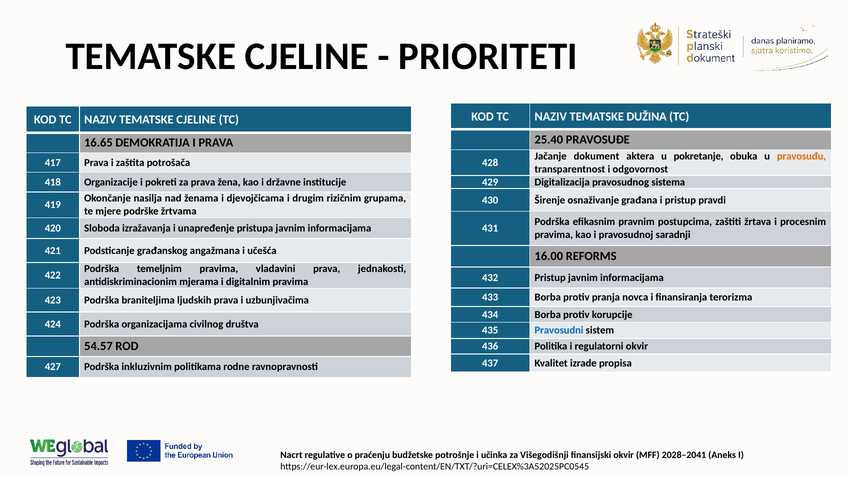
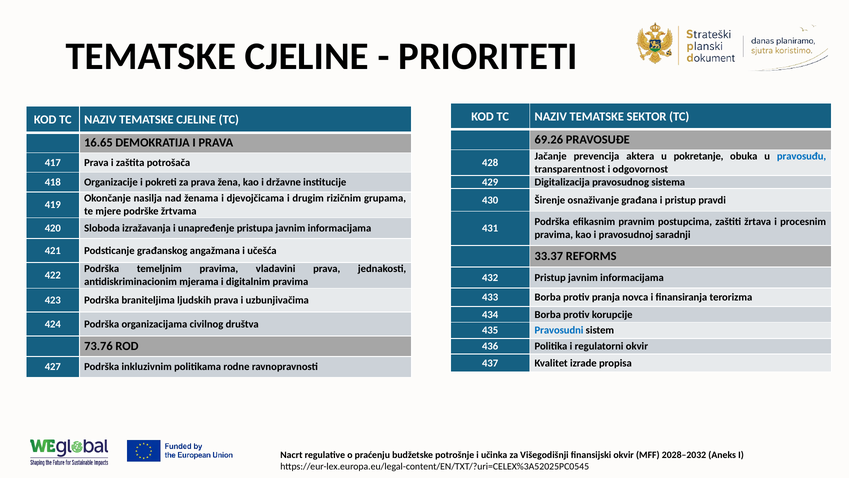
DUŽINA: DUŽINA -> SEKTOR
25.40: 25.40 -> 69.26
dokument: dokument -> prevencija
pravosuđu colour: orange -> blue
16.00: 16.00 -> 33.37
54.57: 54.57 -> 73.76
2028–2041: 2028–2041 -> 2028–2032
